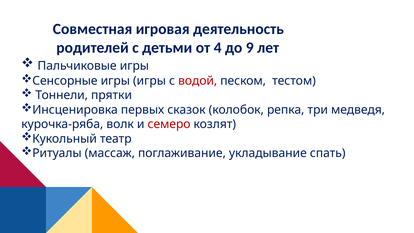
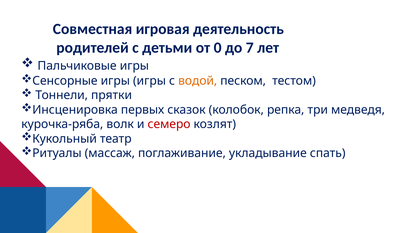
4: 4 -> 0
9: 9 -> 7
водой colour: red -> orange
